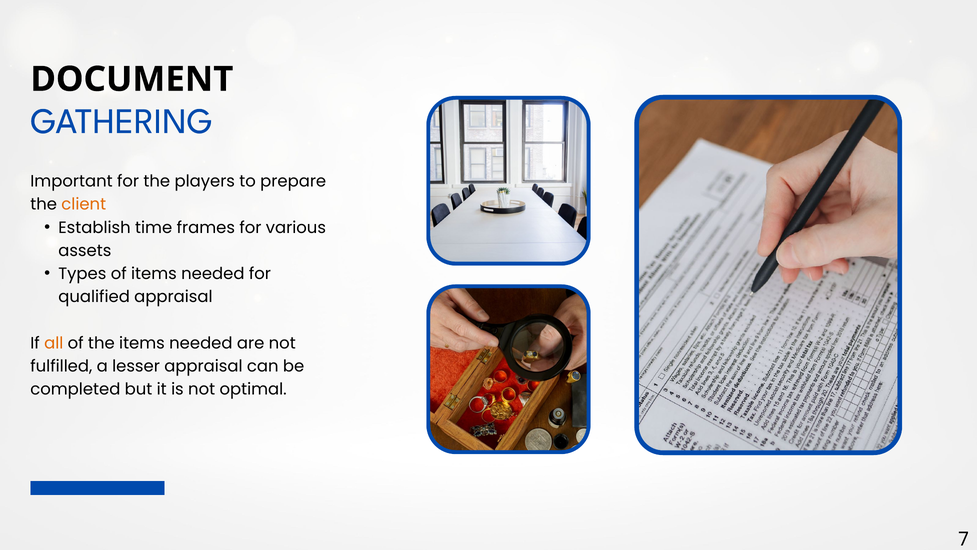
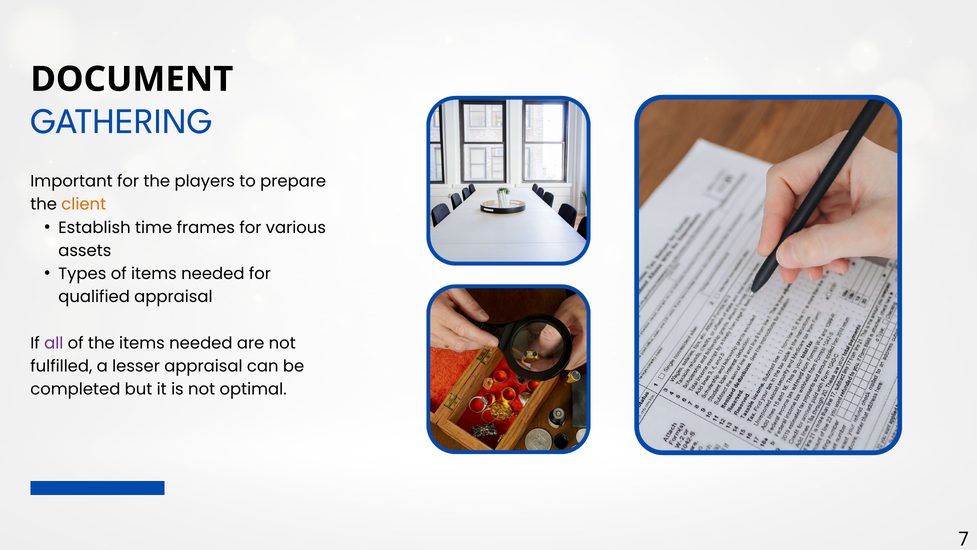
all colour: orange -> purple
